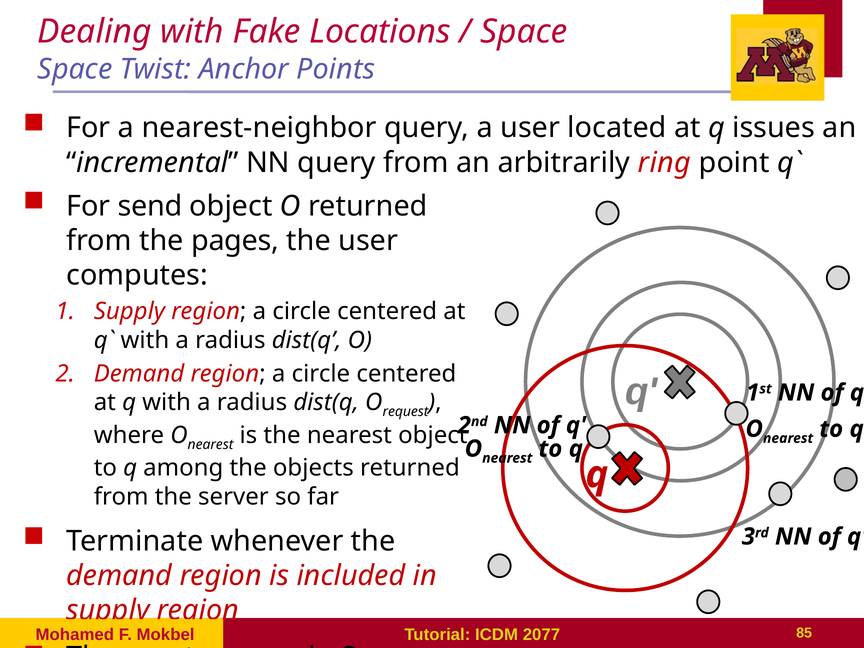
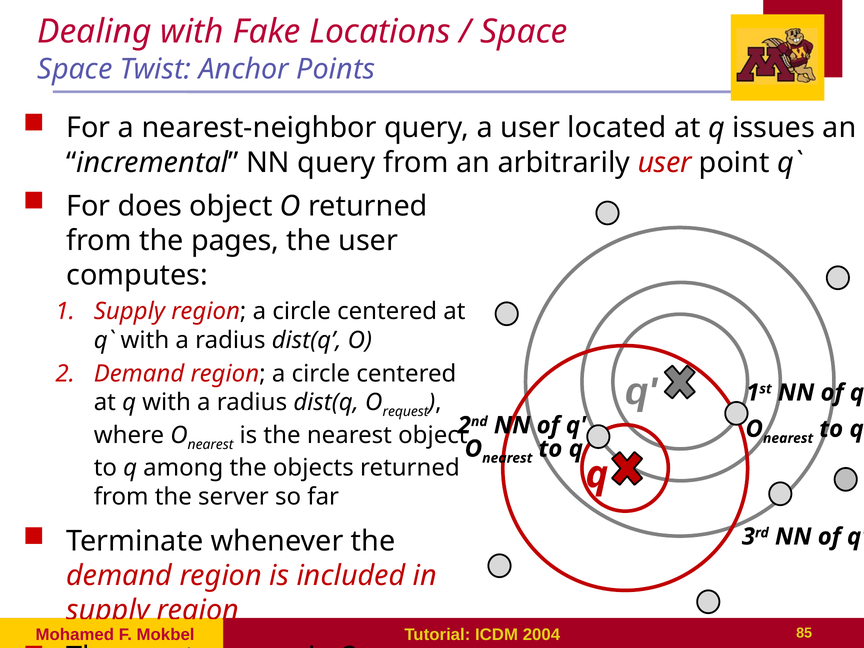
arbitrarily ring: ring -> user
send: send -> does
2077: 2077 -> 2004
